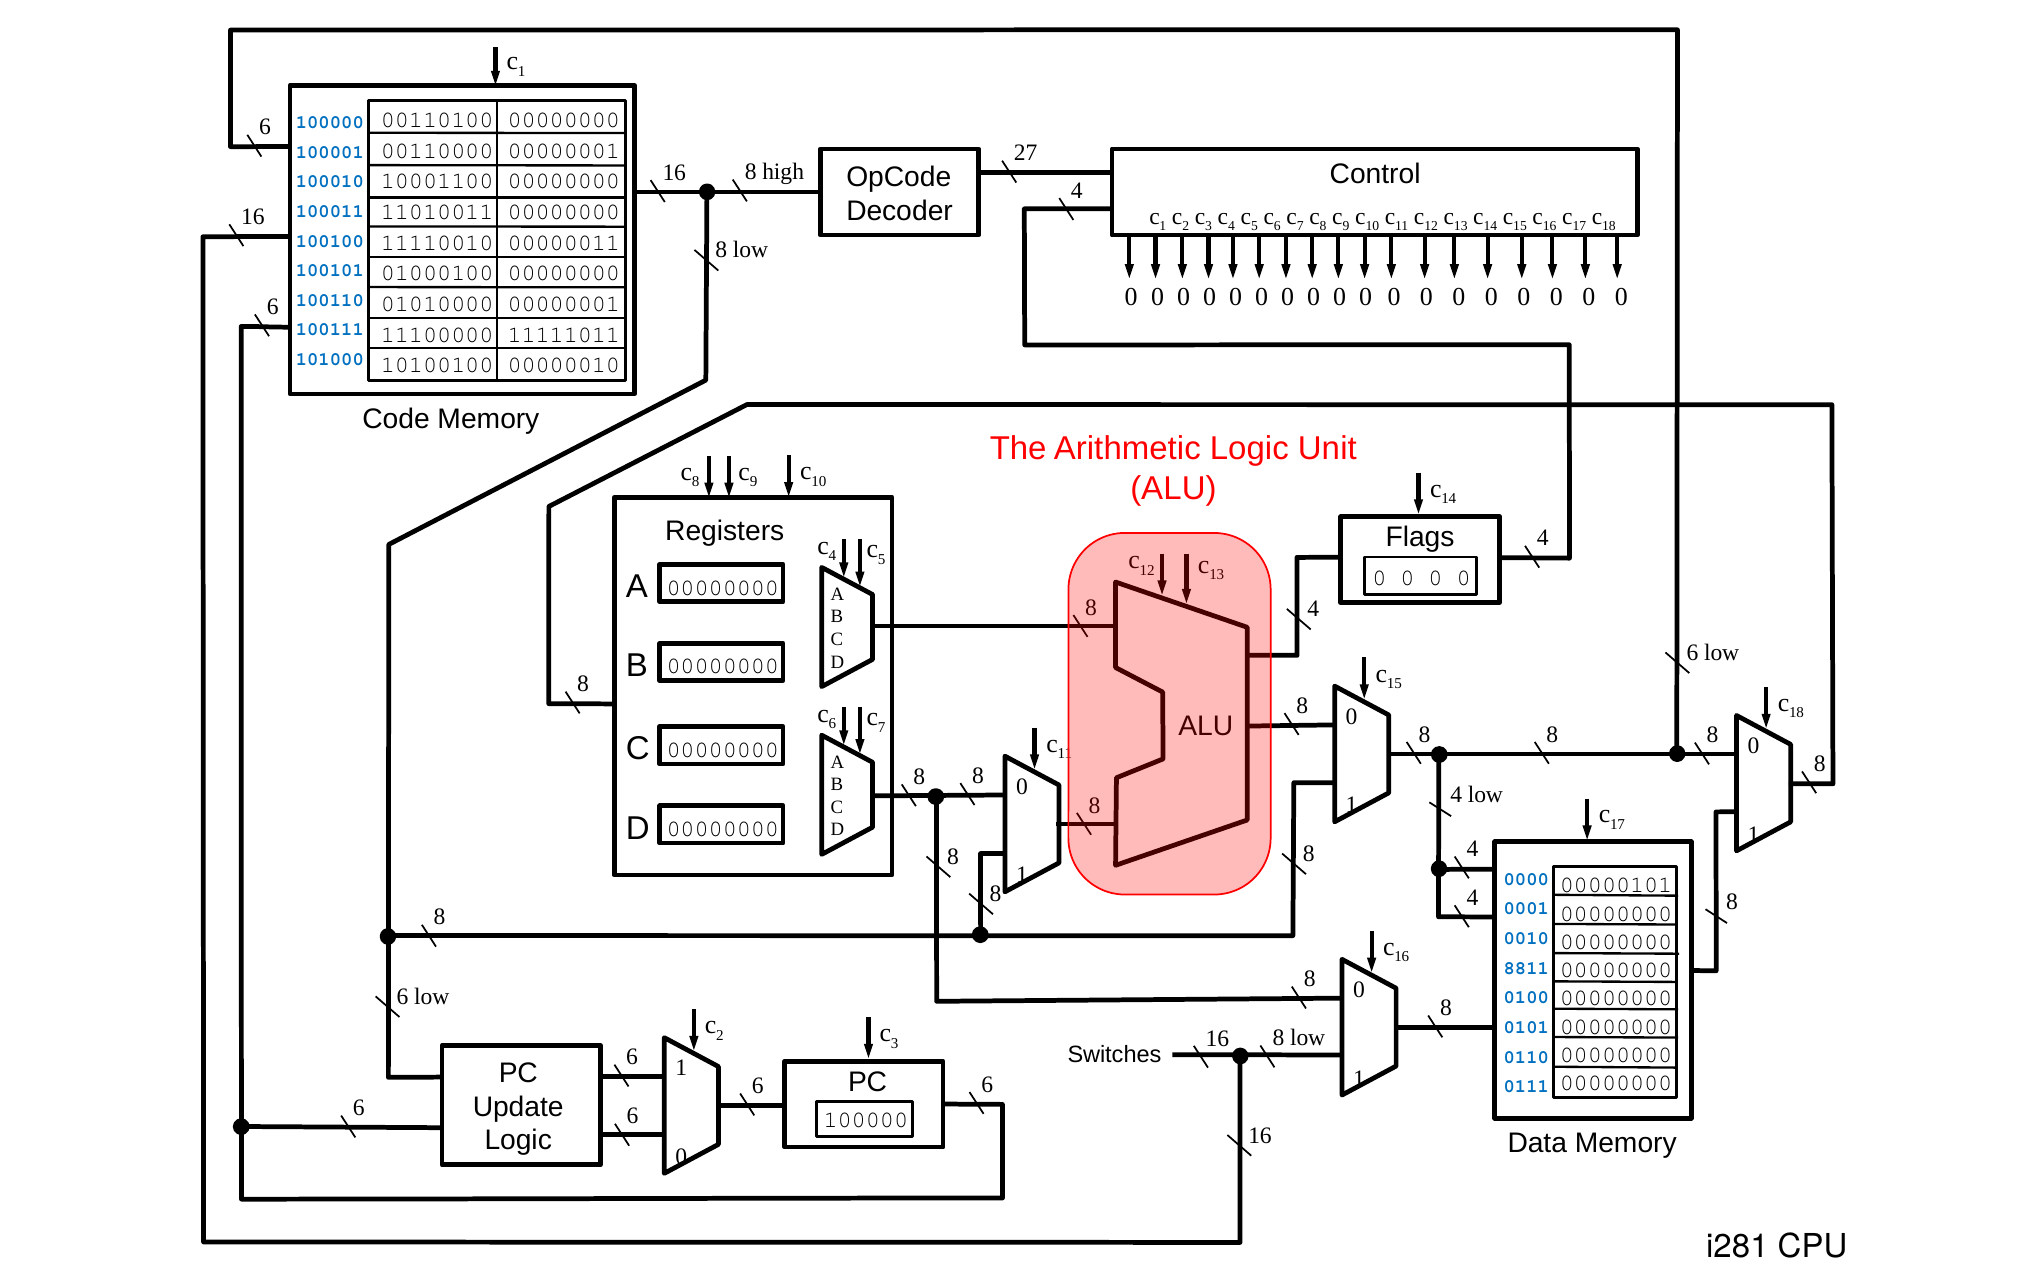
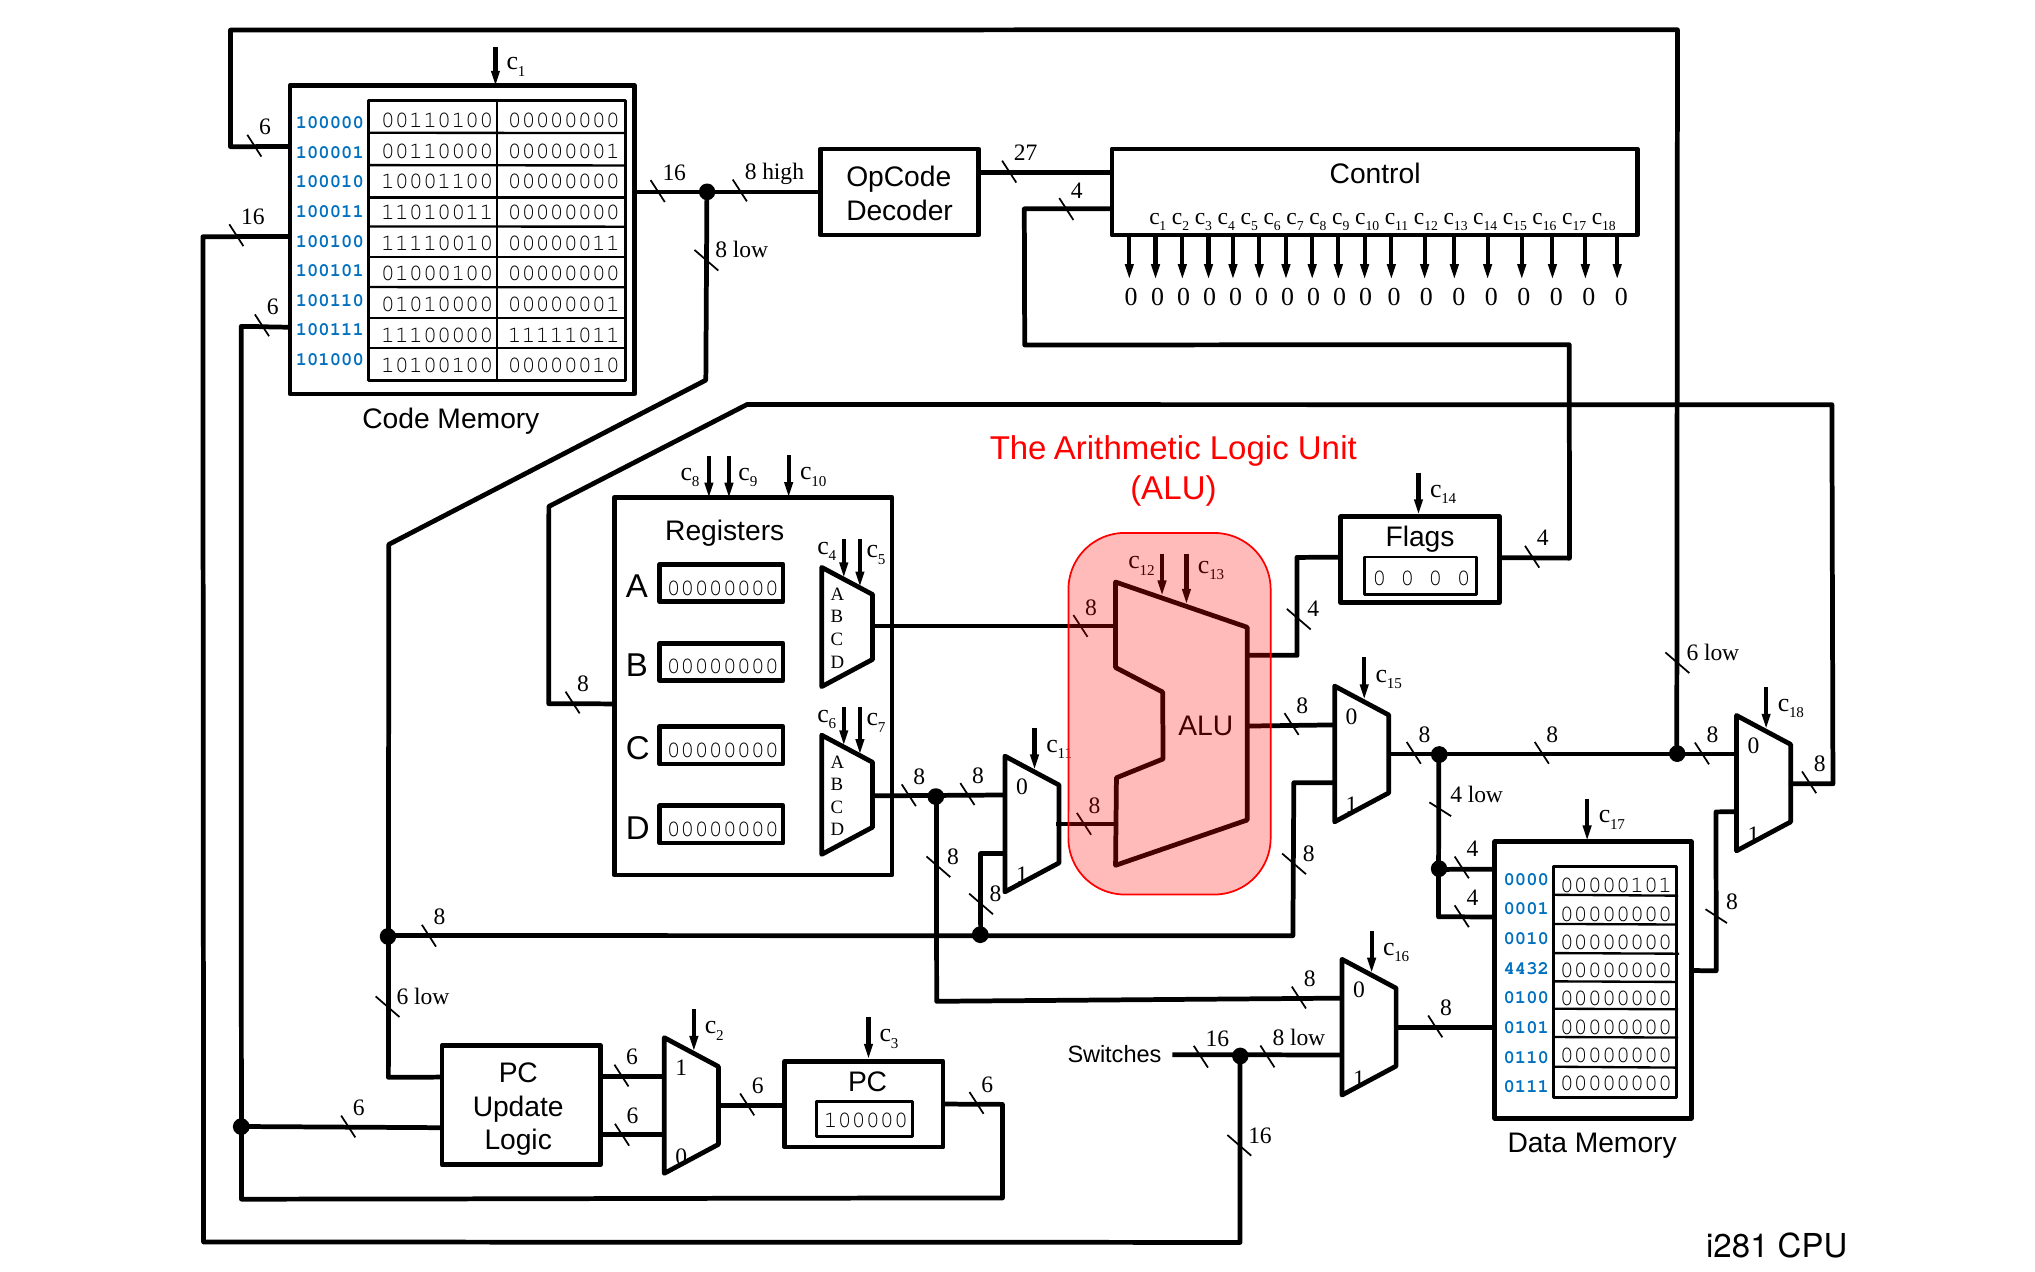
8811: 8811 -> 4432
